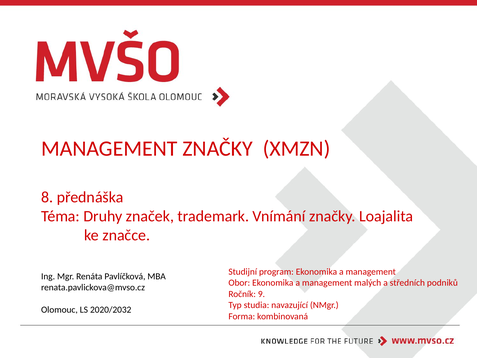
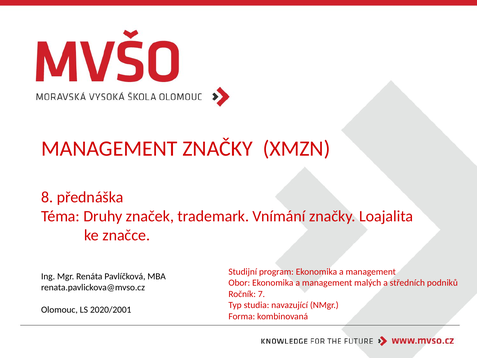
9: 9 -> 7
2020/2032: 2020/2032 -> 2020/2001
